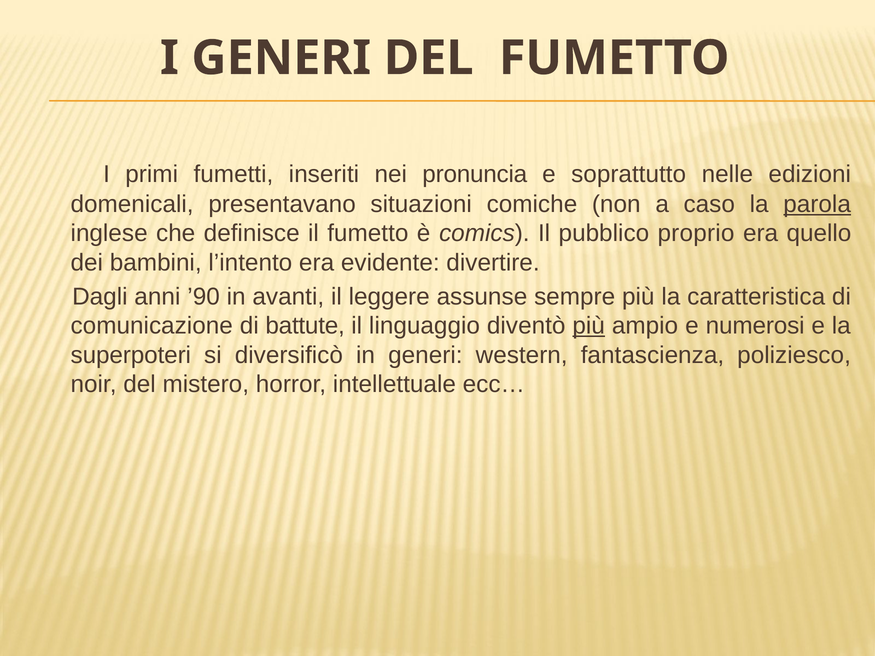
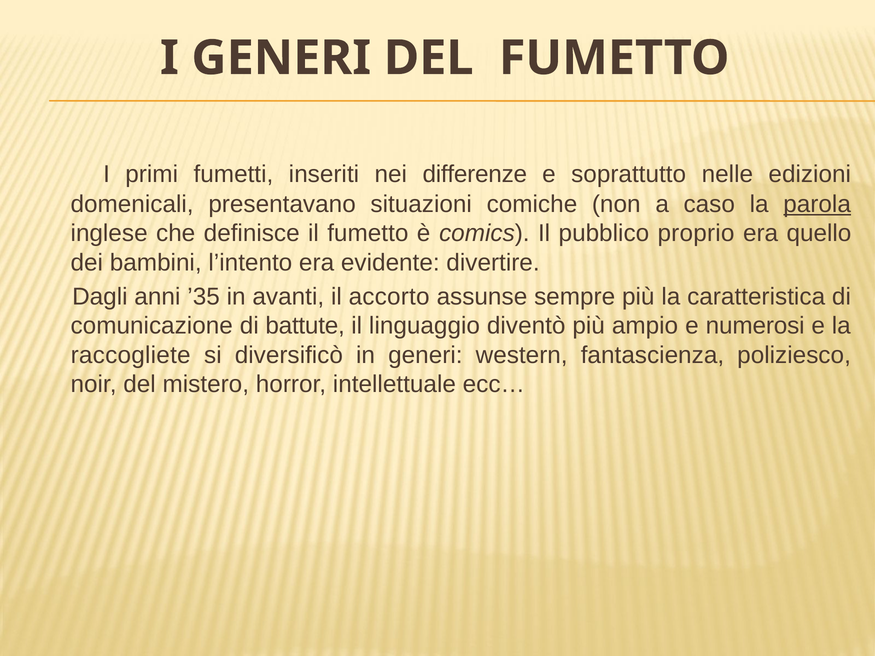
pronuncia: pronuncia -> differenze
’90: ’90 -> ’35
leggere: leggere -> accorto
più at (589, 326) underline: present -> none
superpoteri: superpoteri -> raccogliete
